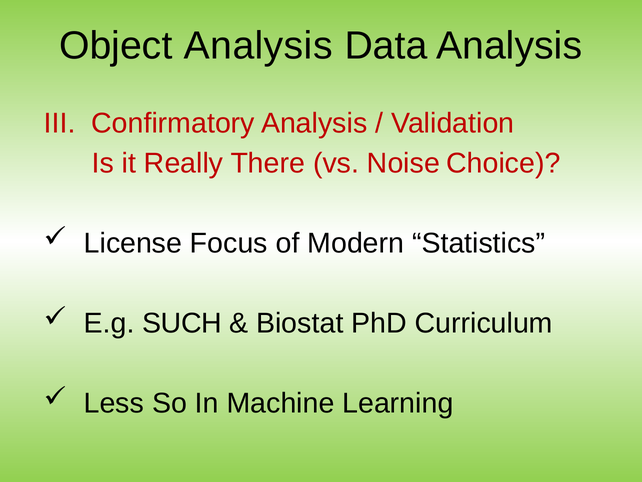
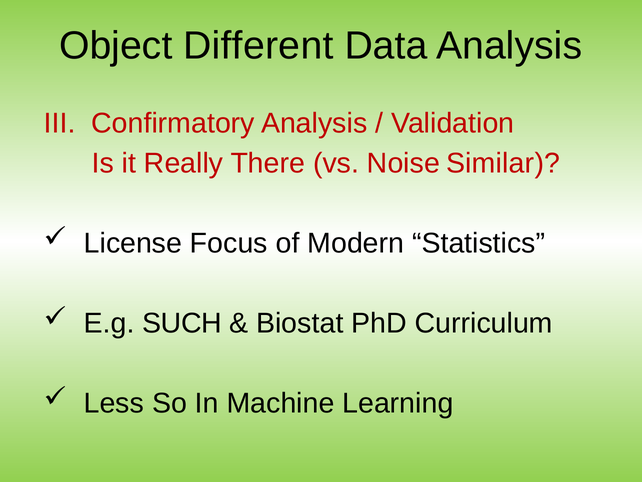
Object Analysis: Analysis -> Different
Choice: Choice -> Similar
